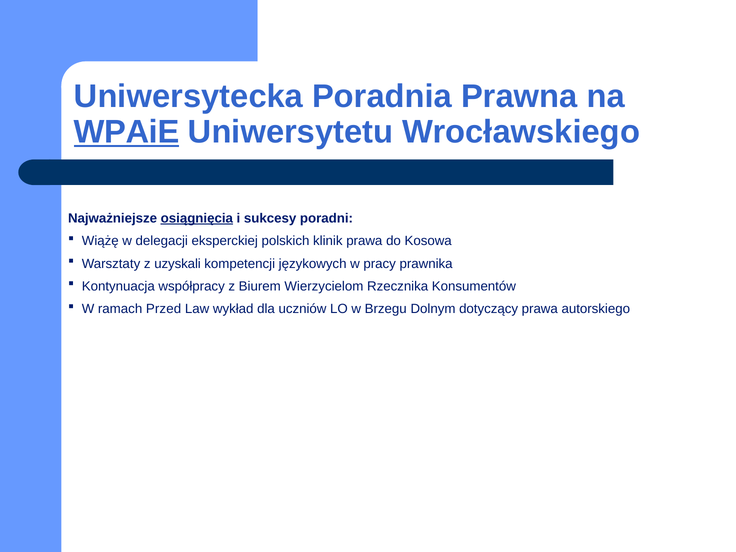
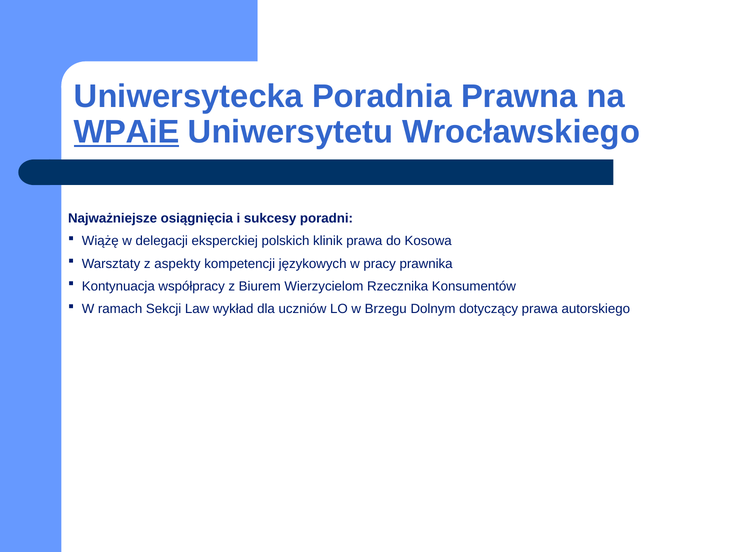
osiągnięcia underline: present -> none
uzyskali: uzyskali -> aspekty
Przed: Przed -> Sekcji
